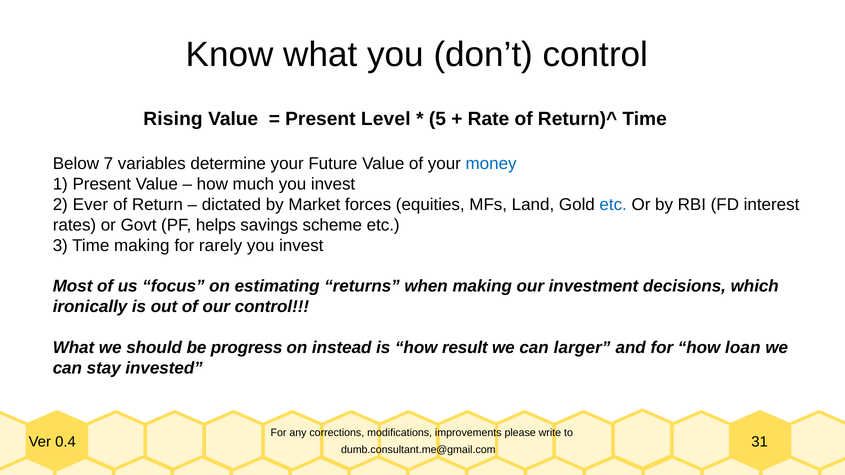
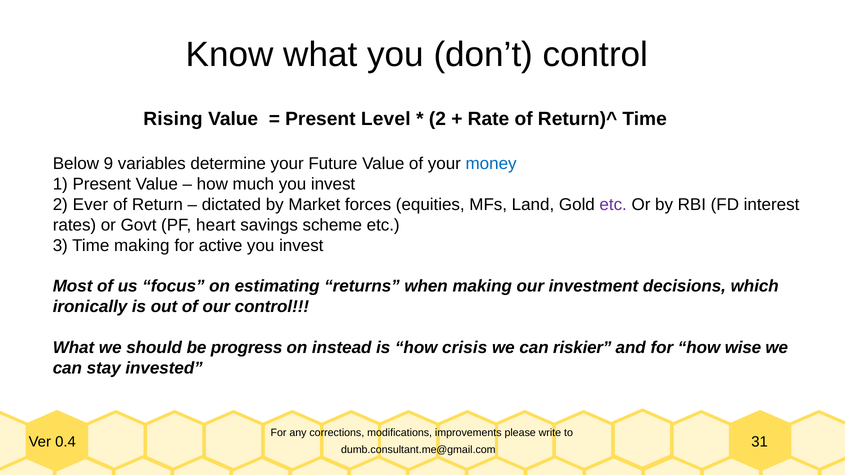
5 at (437, 119): 5 -> 2
7: 7 -> 9
etc at (613, 205) colour: blue -> purple
helps: helps -> heart
rarely: rarely -> active
result: result -> crisis
larger: larger -> riskier
loan: loan -> wise
